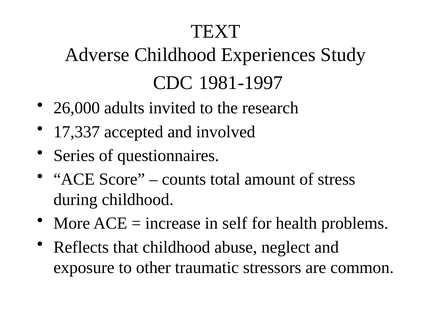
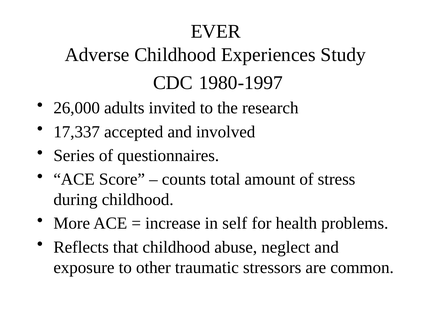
TEXT: TEXT -> EVER
1981-1997: 1981-1997 -> 1980-1997
